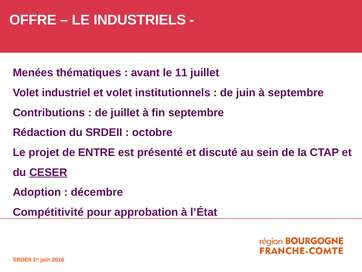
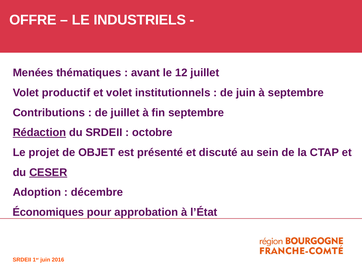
11: 11 -> 12
industriel: industriel -> productif
Rédaction underline: none -> present
ENTRE: ENTRE -> OBJET
Compétitivité: Compétitivité -> Économiques
